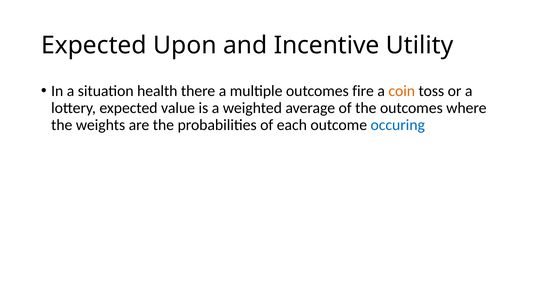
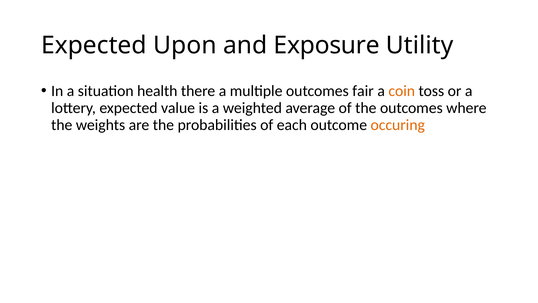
Incentive: Incentive -> Exposure
fire: fire -> fair
occuring colour: blue -> orange
